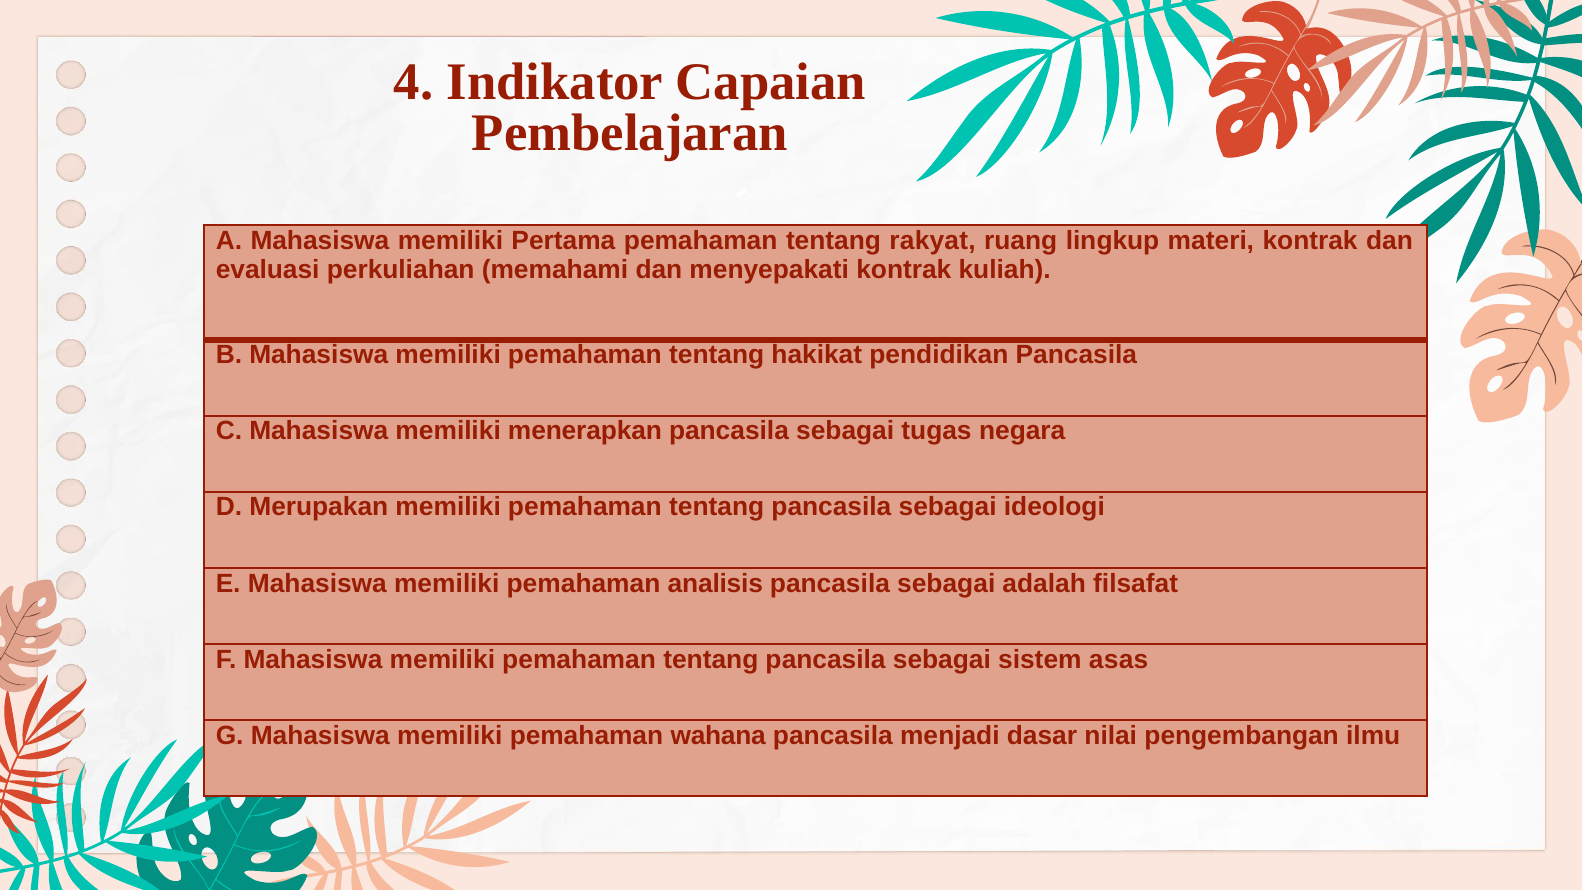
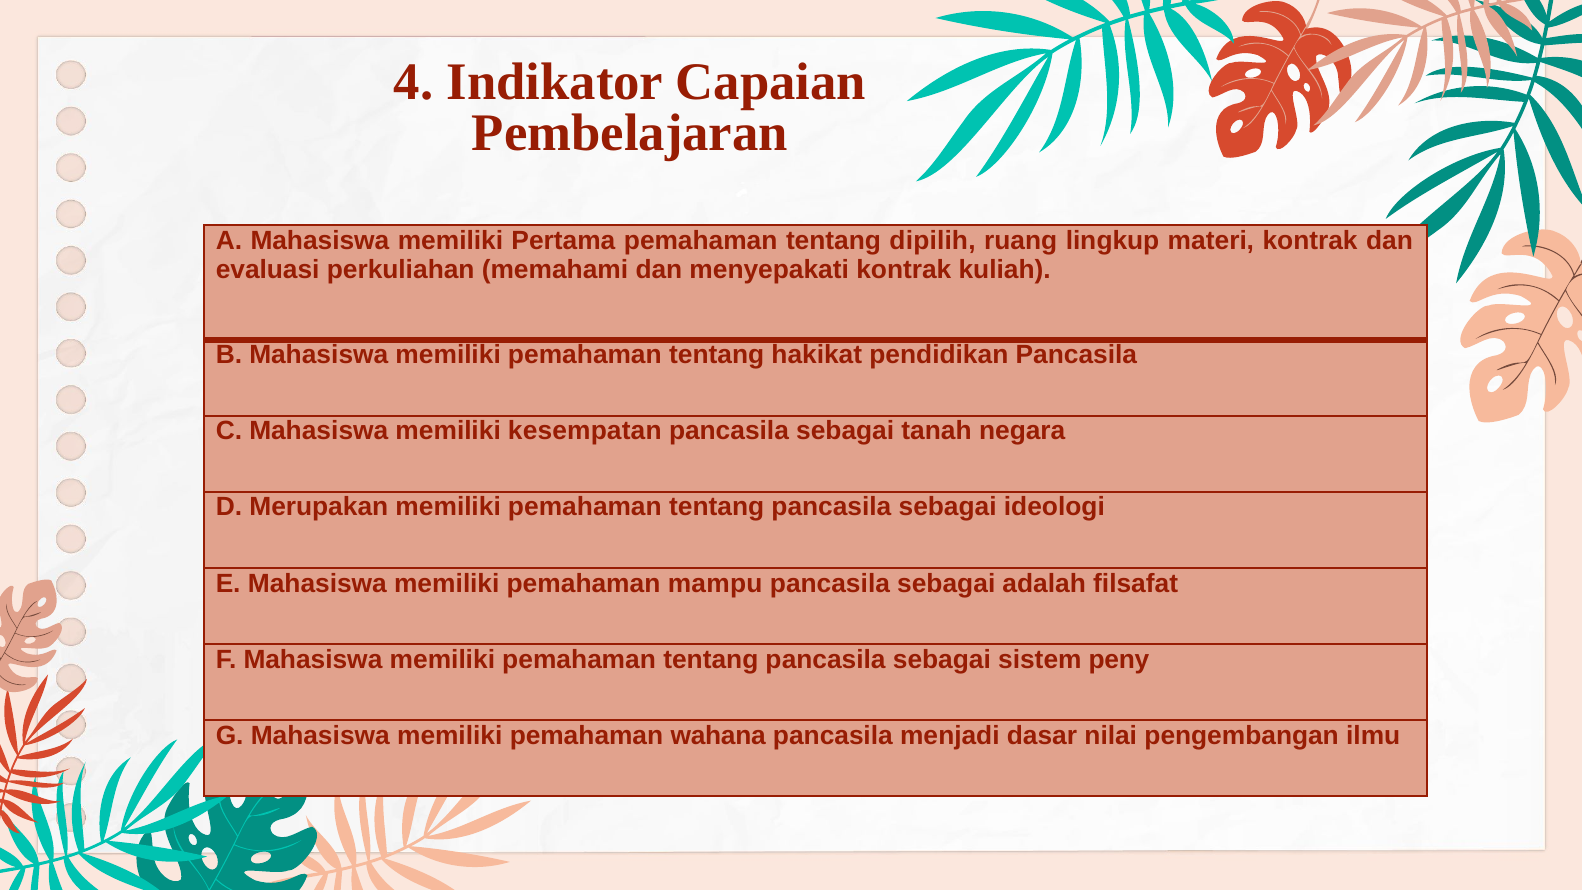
rakyat: rakyat -> dipilih
menerapkan: menerapkan -> kesempatan
tugas: tugas -> tanah
analisis: analisis -> mampu
asas: asas -> peny
